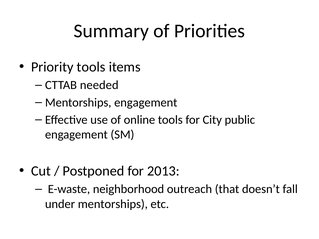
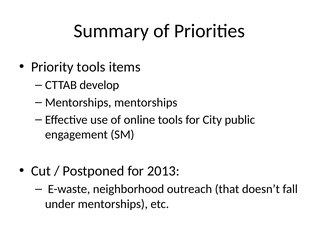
needed: needed -> develop
Mentorships engagement: engagement -> mentorships
